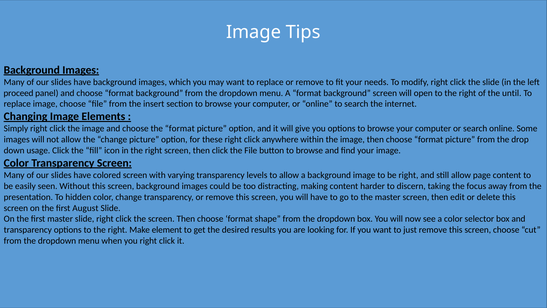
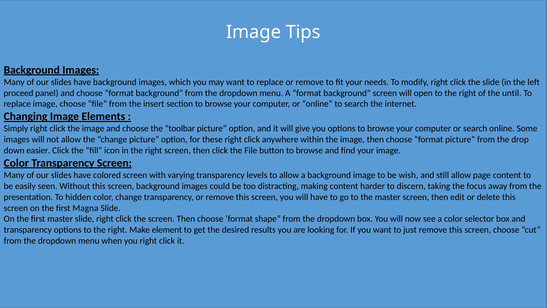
the format: format -> toolbar
usage: usage -> easier
be right: right -> wish
August: August -> Magna
